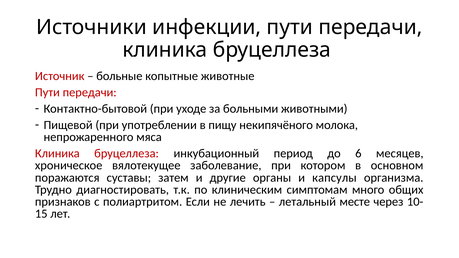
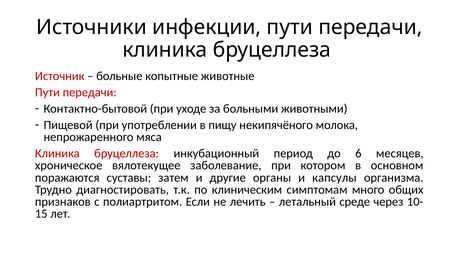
месте: месте -> среде
